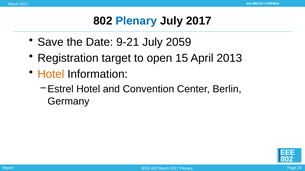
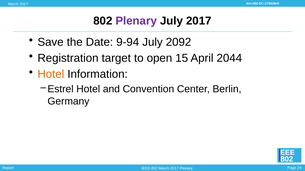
Plenary at (136, 21) colour: blue -> purple
9-21: 9-21 -> 9-94
2059: 2059 -> 2092
2013: 2013 -> 2044
